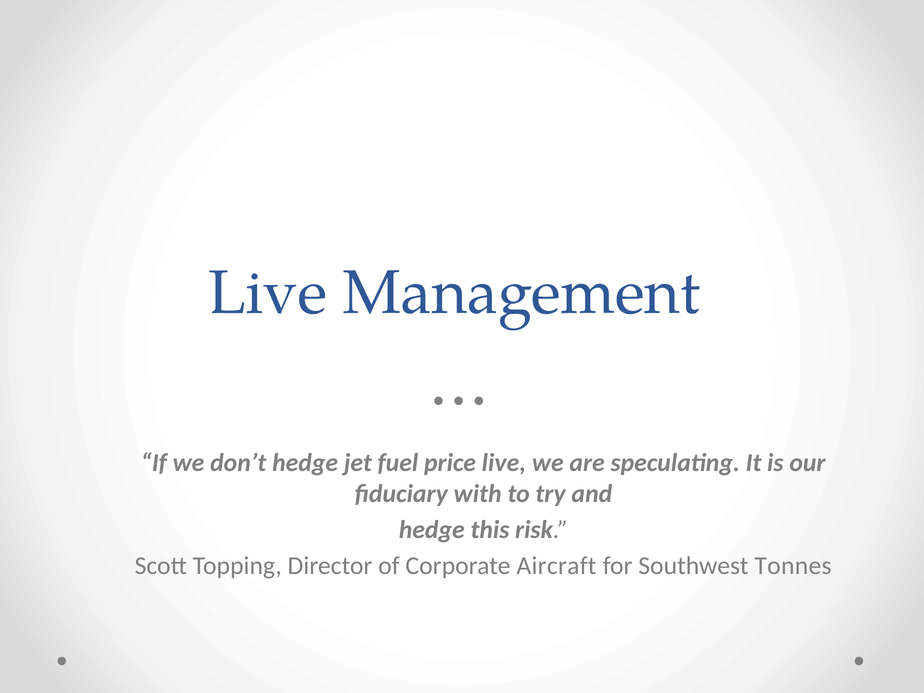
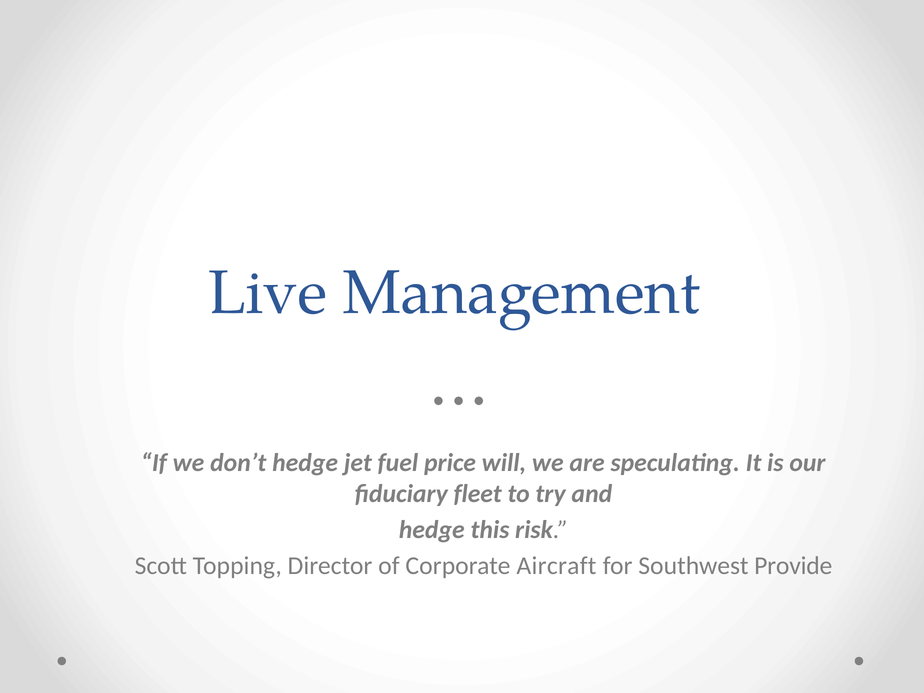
price live: live -> will
with: with -> fleet
Tonnes: Tonnes -> Provide
